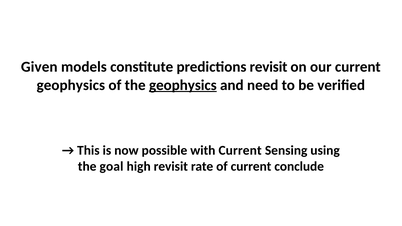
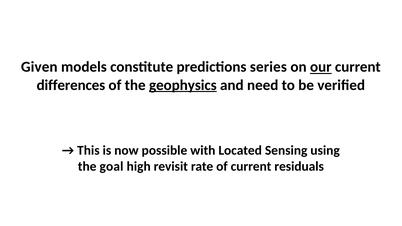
predictions revisit: revisit -> series
our underline: none -> present
geophysics at (71, 85): geophysics -> differences
with Current: Current -> Located
conclude: conclude -> residuals
